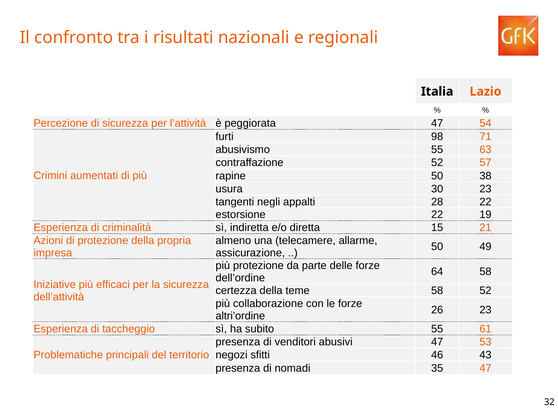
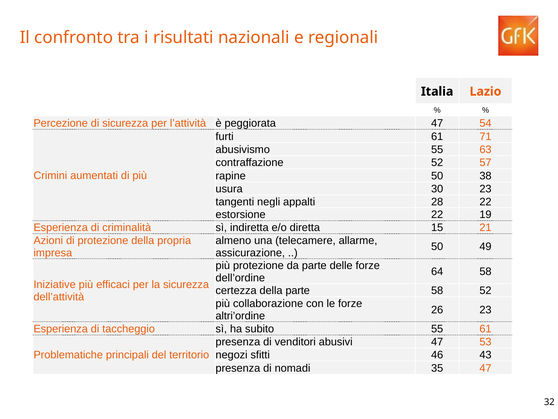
furti 98: 98 -> 61
della teme: teme -> parte
